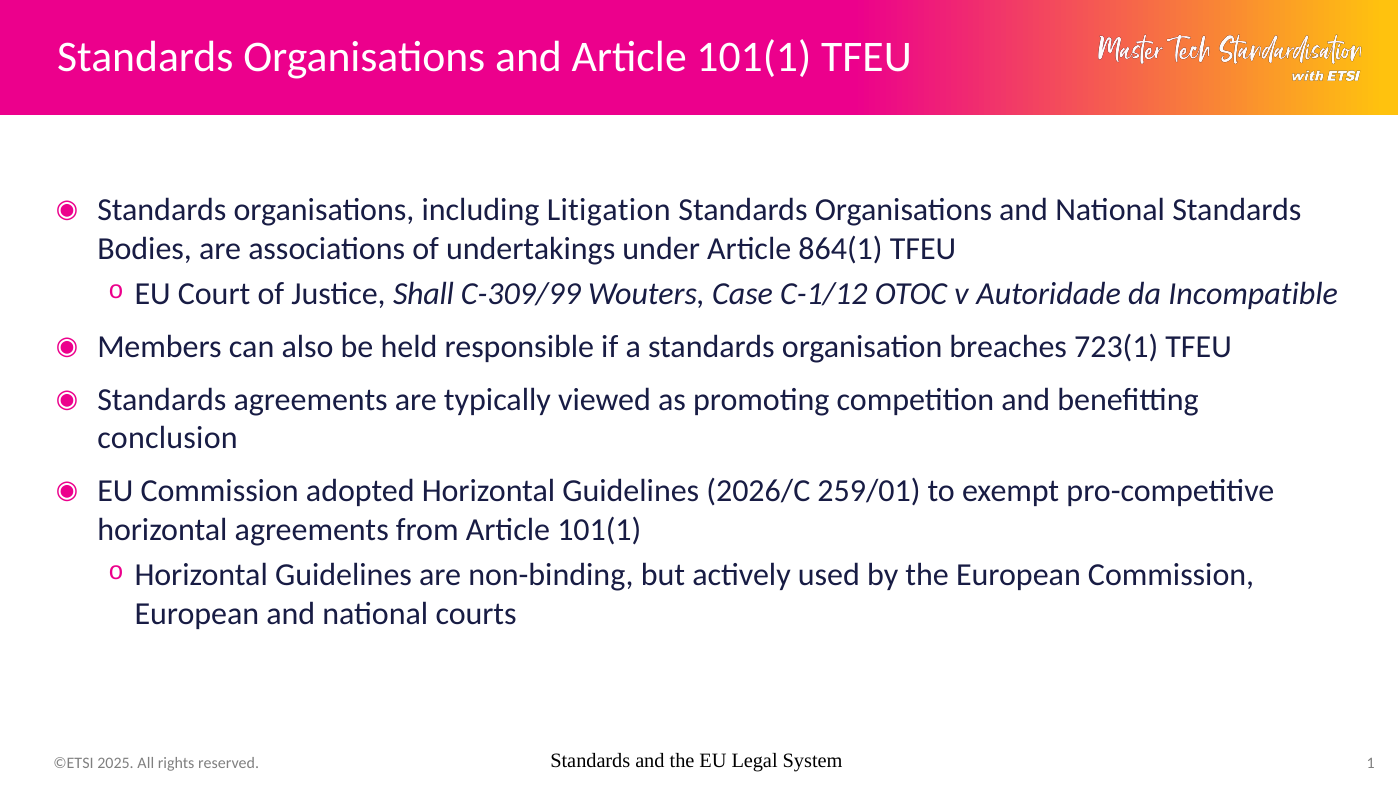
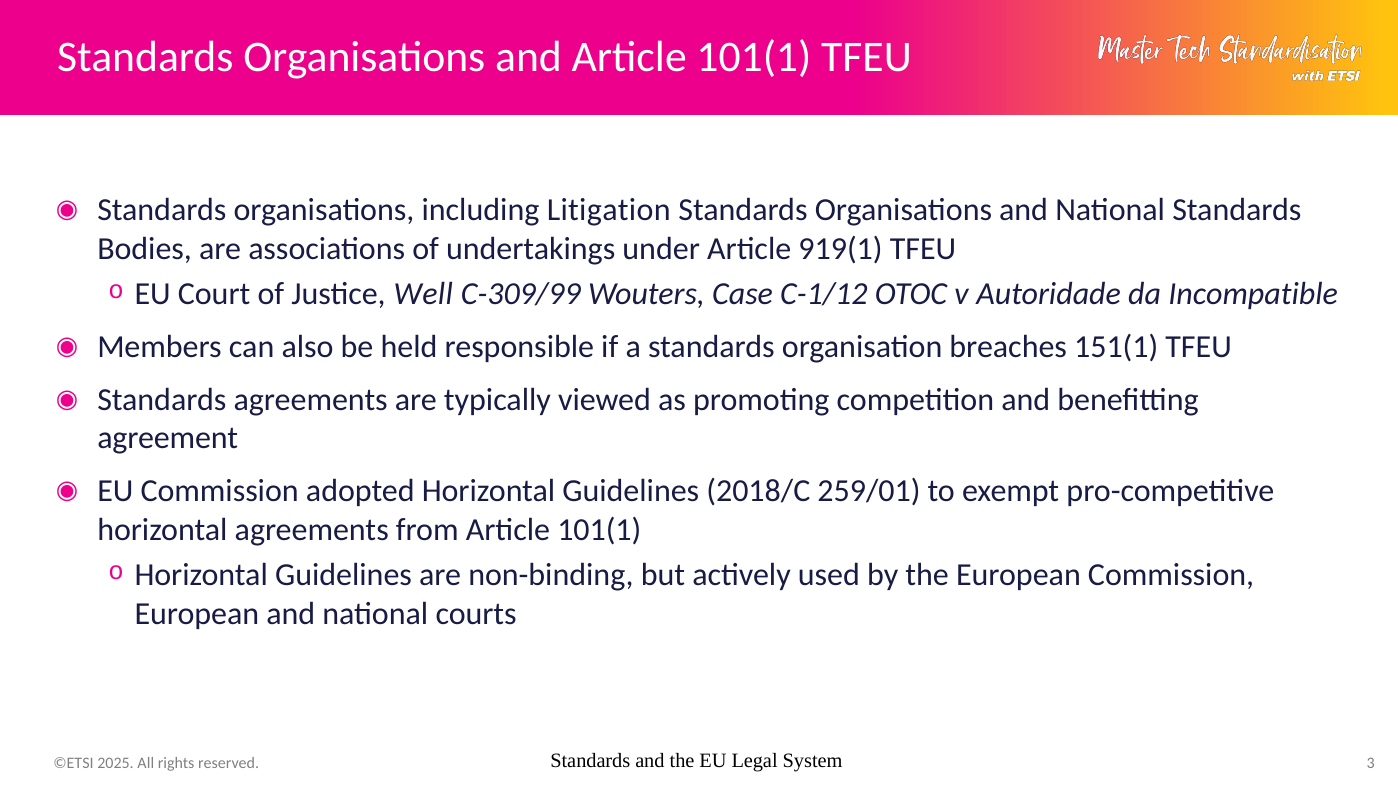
864(1: 864(1 -> 919(1
Shall: Shall -> Well
723(1: 723(1 -> 151(1
conclusion: conclusion -> agreement
2026/C: 2026/C -> 2018/C
1: 1 -> 3
